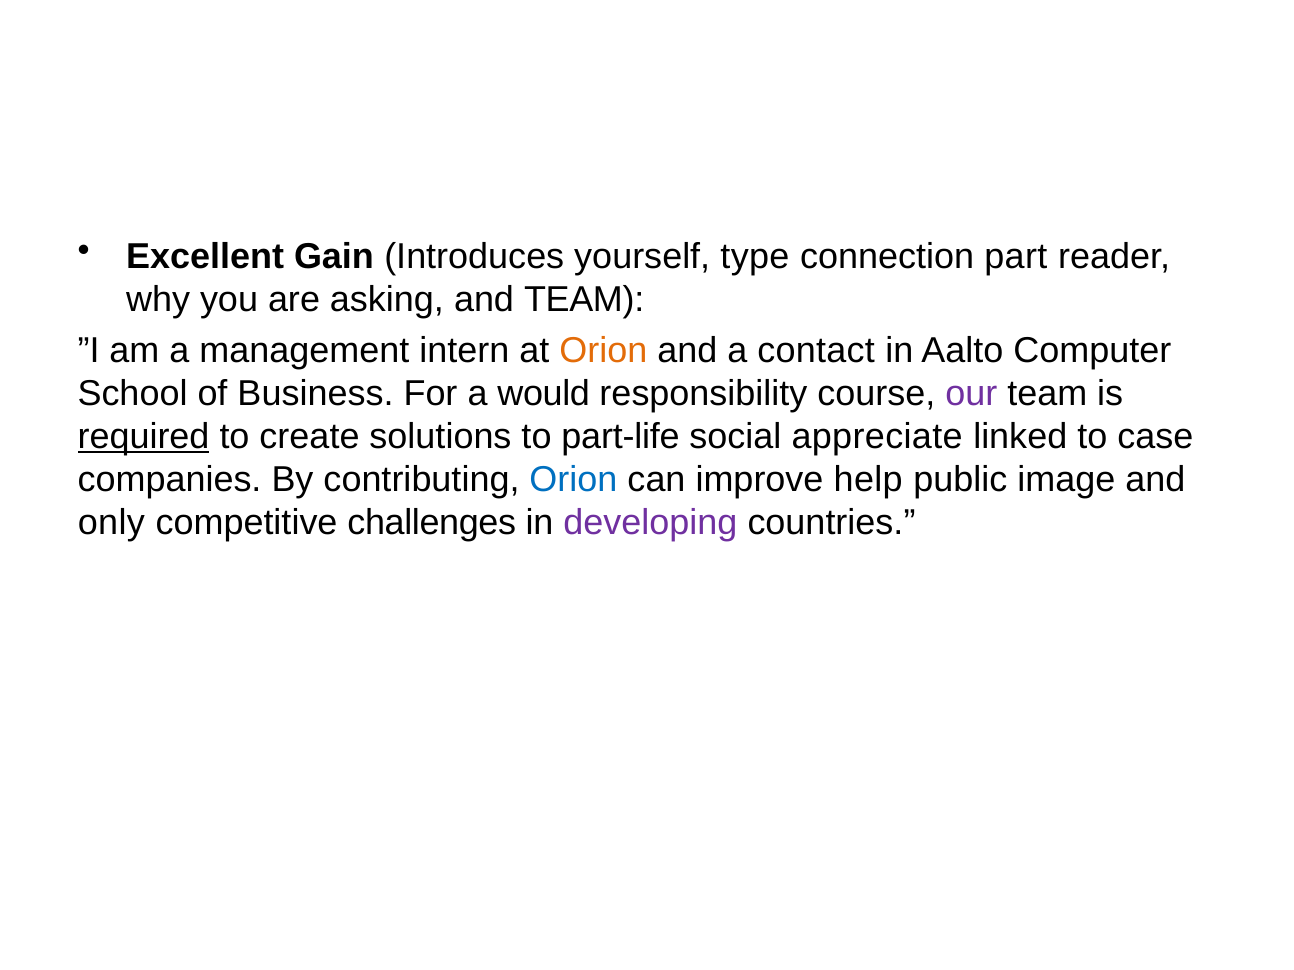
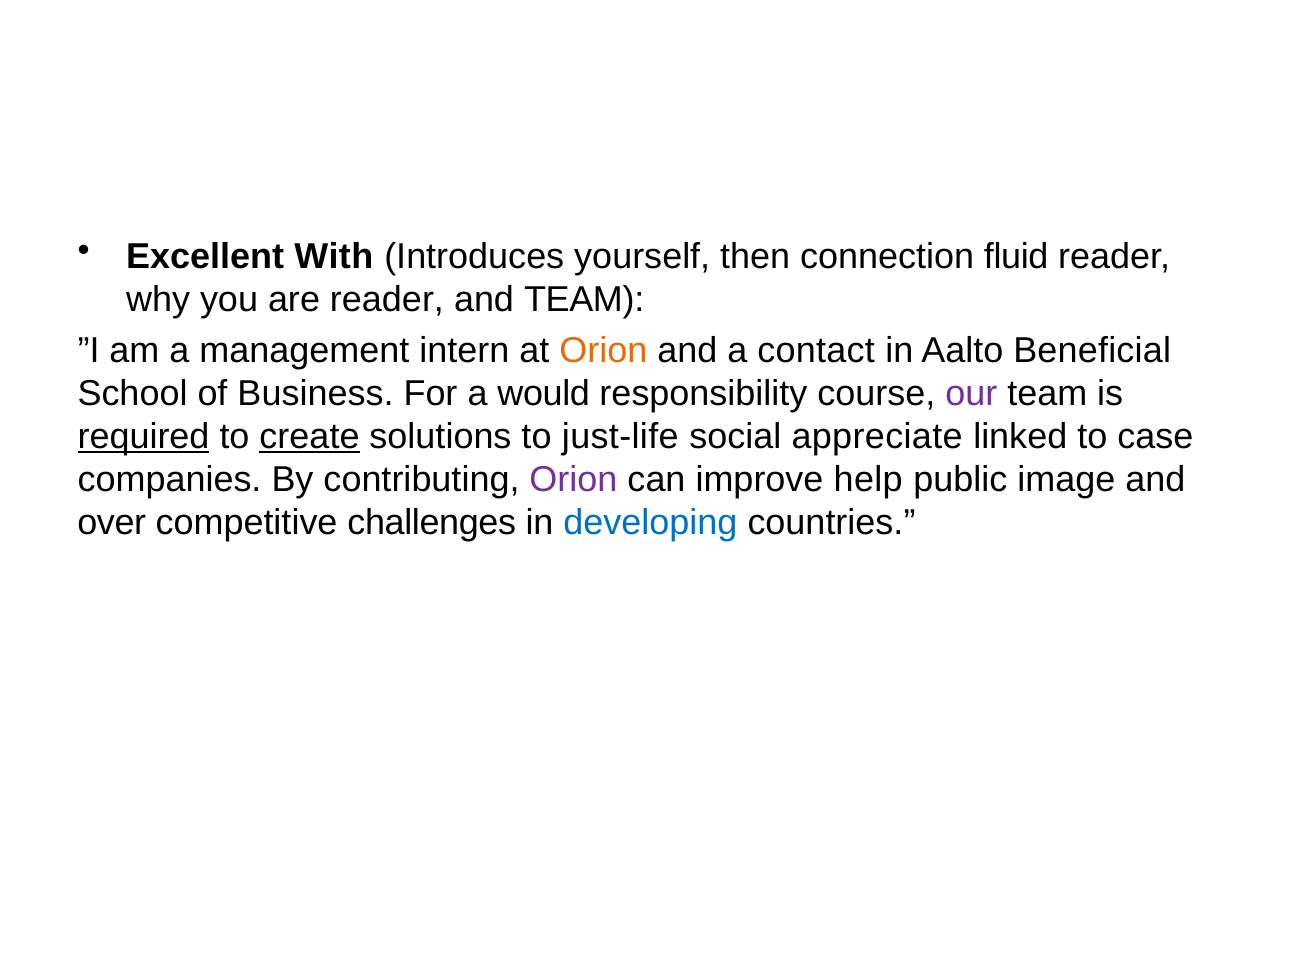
Gain: Gain -> With
type: type -> then
part: part -> fluid
are asking: asking -> reader
Computer: Computer -> Beneficial
create underline: none -> present
part-life: part-life -> just-life
Orion at (573, 480) colour: blue -> purple
only: only -> over
developing colour: purple -> blue
